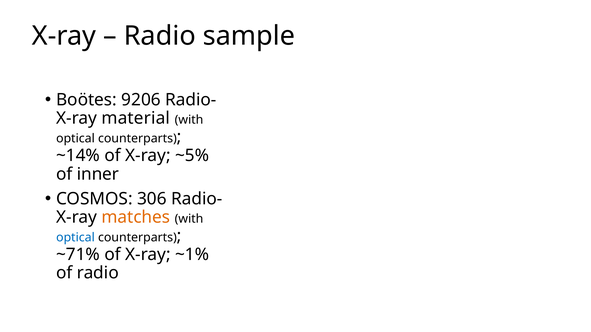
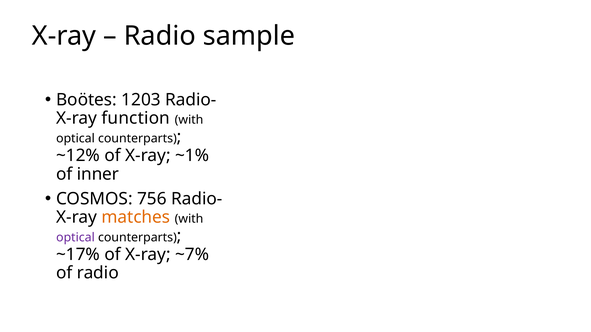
9206: 9206 -> 1203
material: material -> function
~14%: ~14% -> ~12%
~5%: ~5% -> ~1%
306: 306 -> 756
optical at (75, 238) colour: blue -> purple
~71%: ~71% -> ~17%
~1%: ~1% -> ~7%
